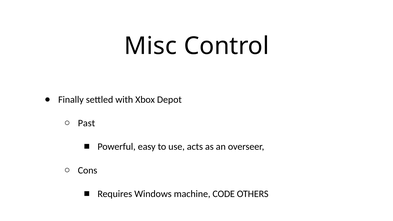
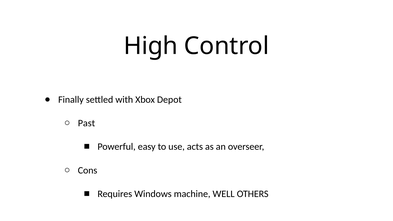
Misc: Misc -> High
CODE: CODE -> WELL
